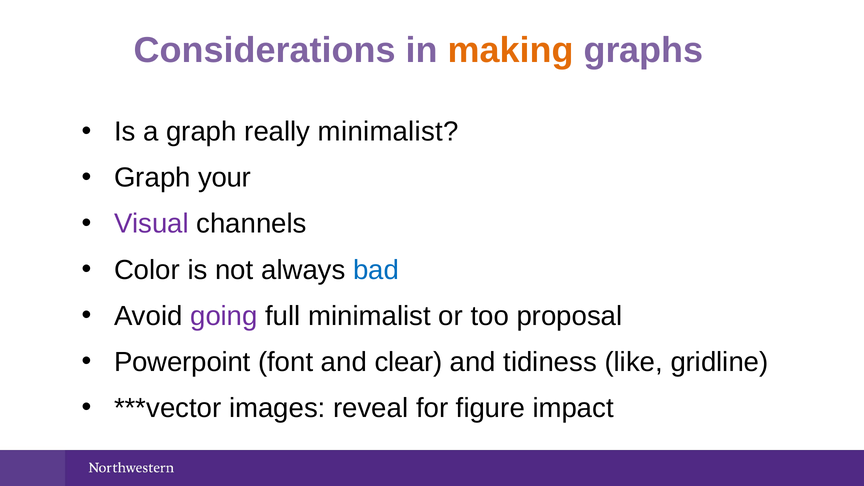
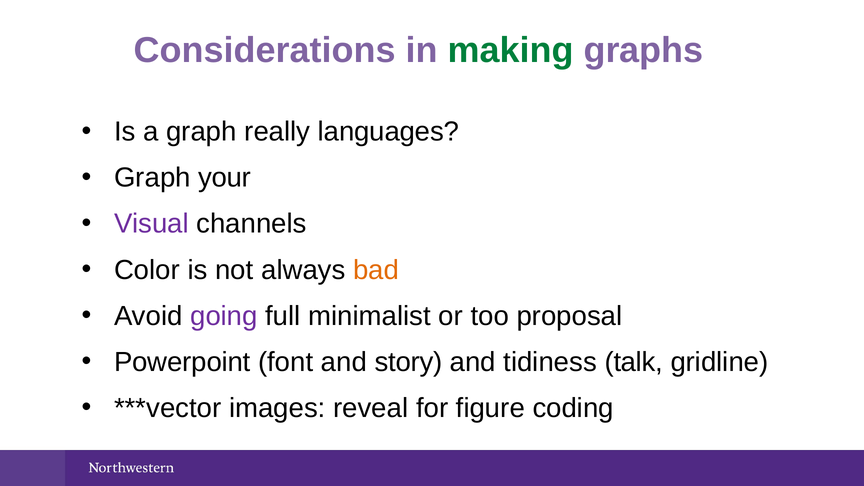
making colour: orange -> green
really minimalist: minimalist -> languages
bad colour: blue -> orange
clear: clear -> story
like: like -> talk
impact: impact -> coding
